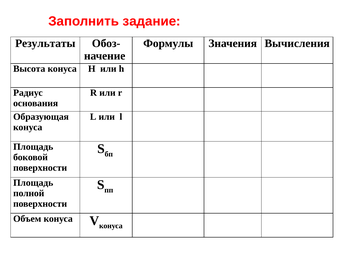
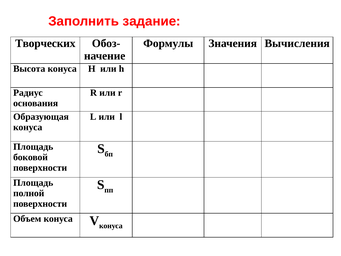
Результаты: Результаты -> Творческих
